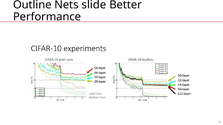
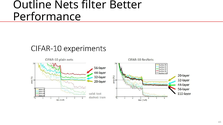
slide: slide -> filter
